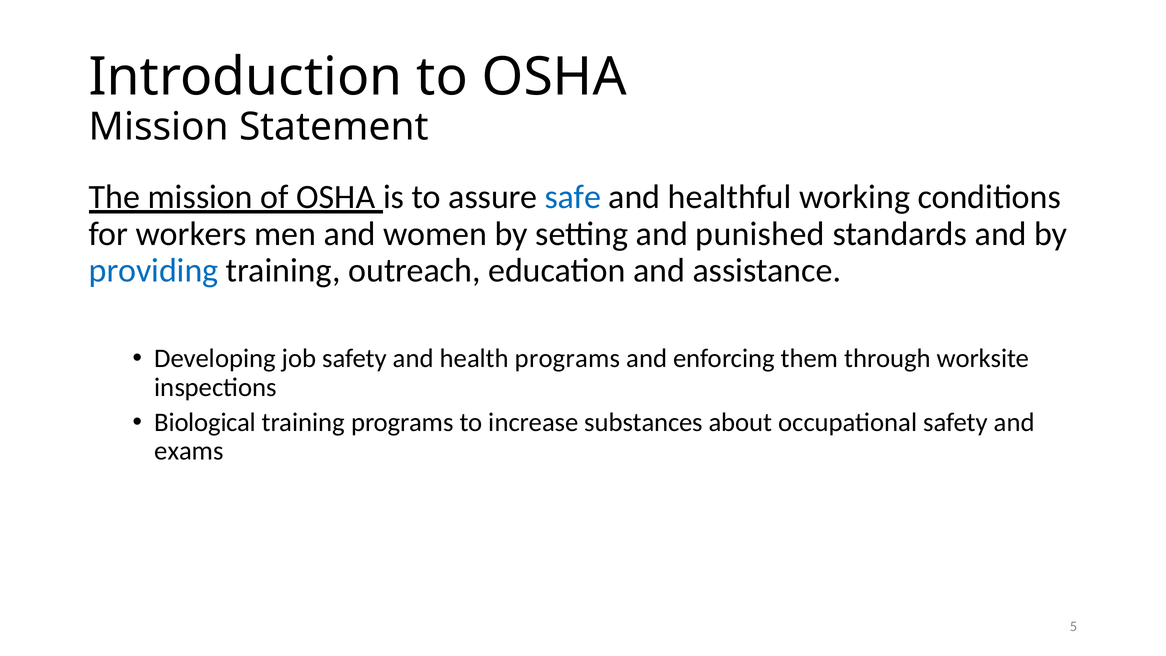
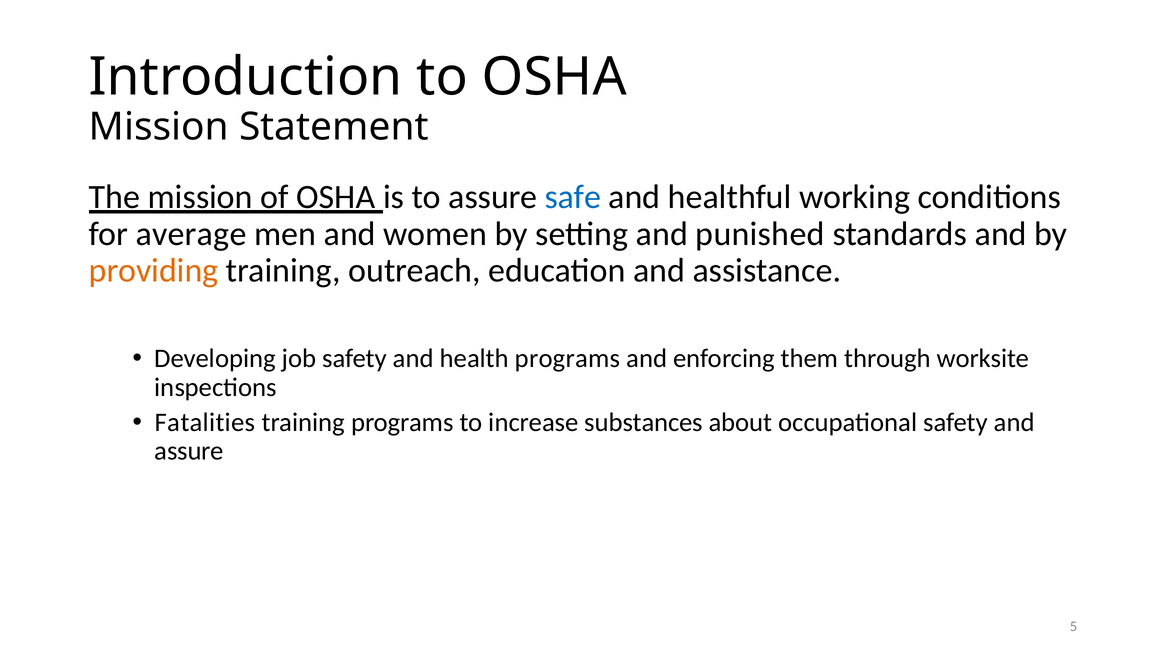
workers: workers -> average
providing colour: blue -> orange
Biological: Biological -> Fatalities
exams at (189, 451): exams -> assure
